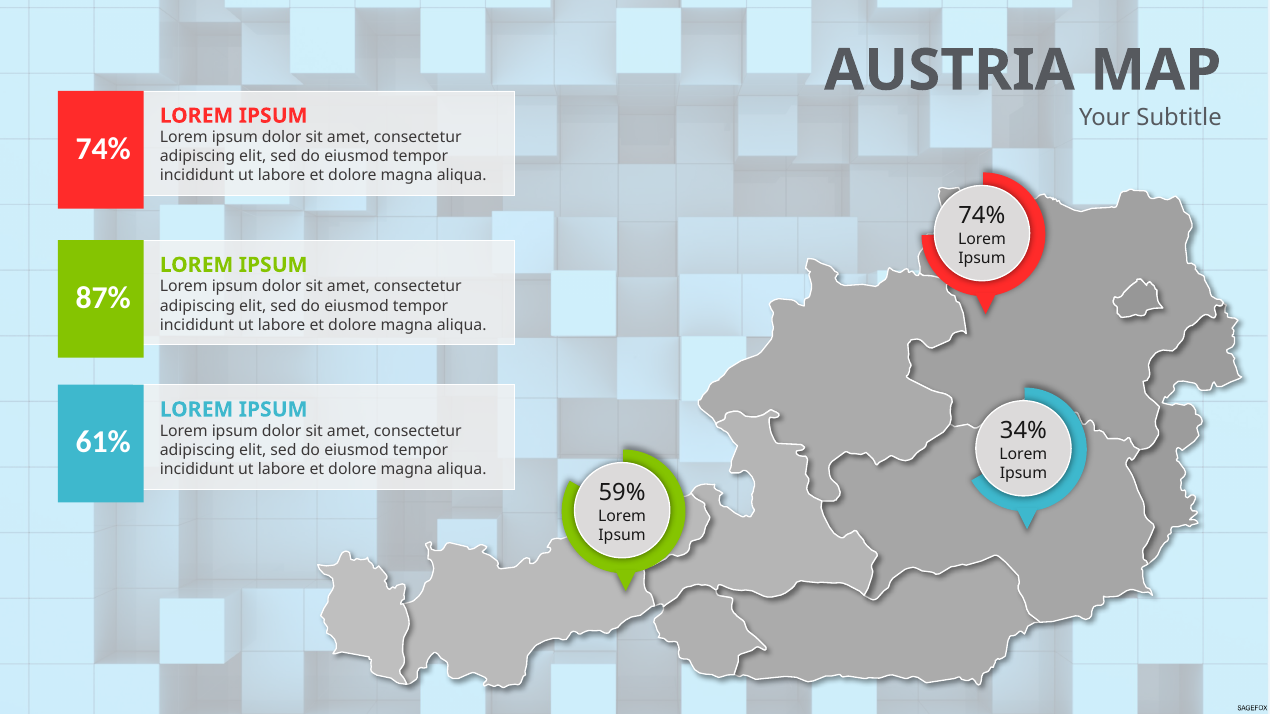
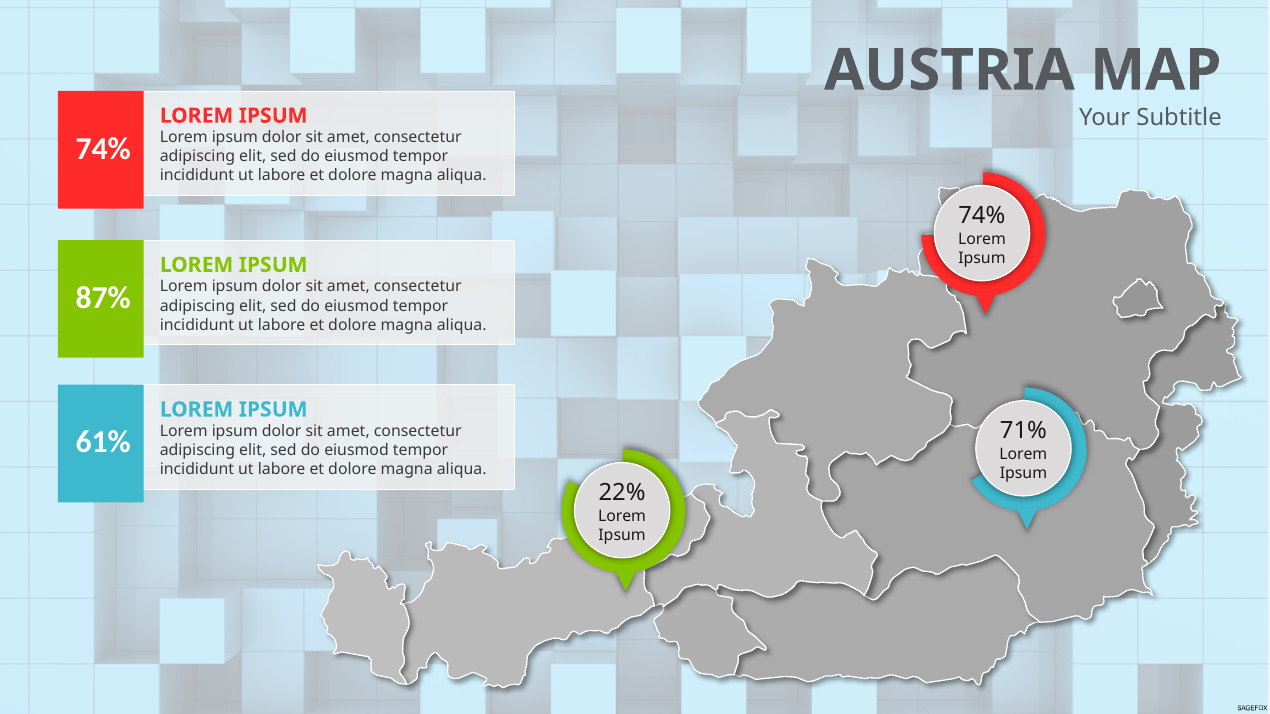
34%: 34% -> 71%
59%: 59% -> 22%
